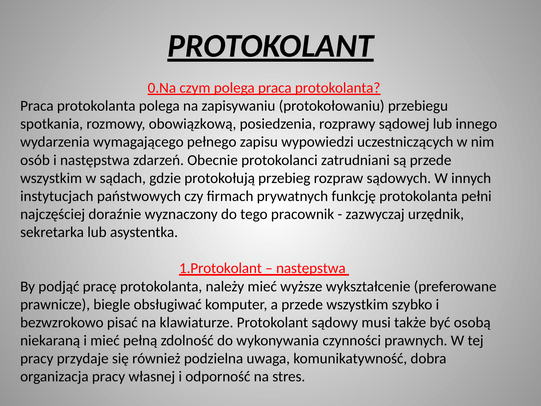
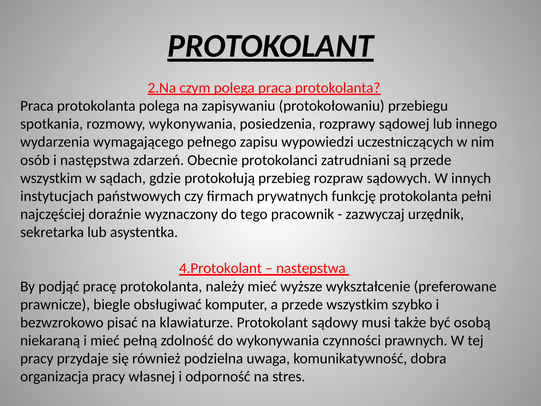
0.Na: 0.Na -> 2.Na
rozmowy obowiązkową: obowiązkową -> wykonywania
1.Protokolant: 1.Protokolant -> 4.Protokolant
